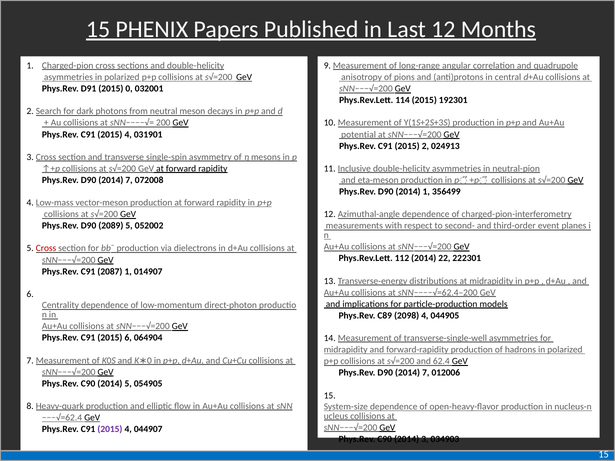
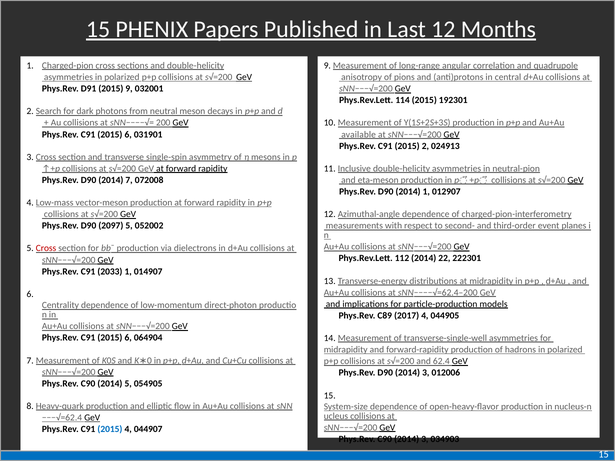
2015 0: 0 -> 9
4 at (128, 135): 4 -> 6
potential: potential -> available
356499: 356499 -> 012907
2089: 2089 -> 2097
2087: 2087 -> 2033
2098: 2098 -> 2017
7 at (426, 373): 7 -> 3
2015 at (110, 429) colour: purple -> blue
